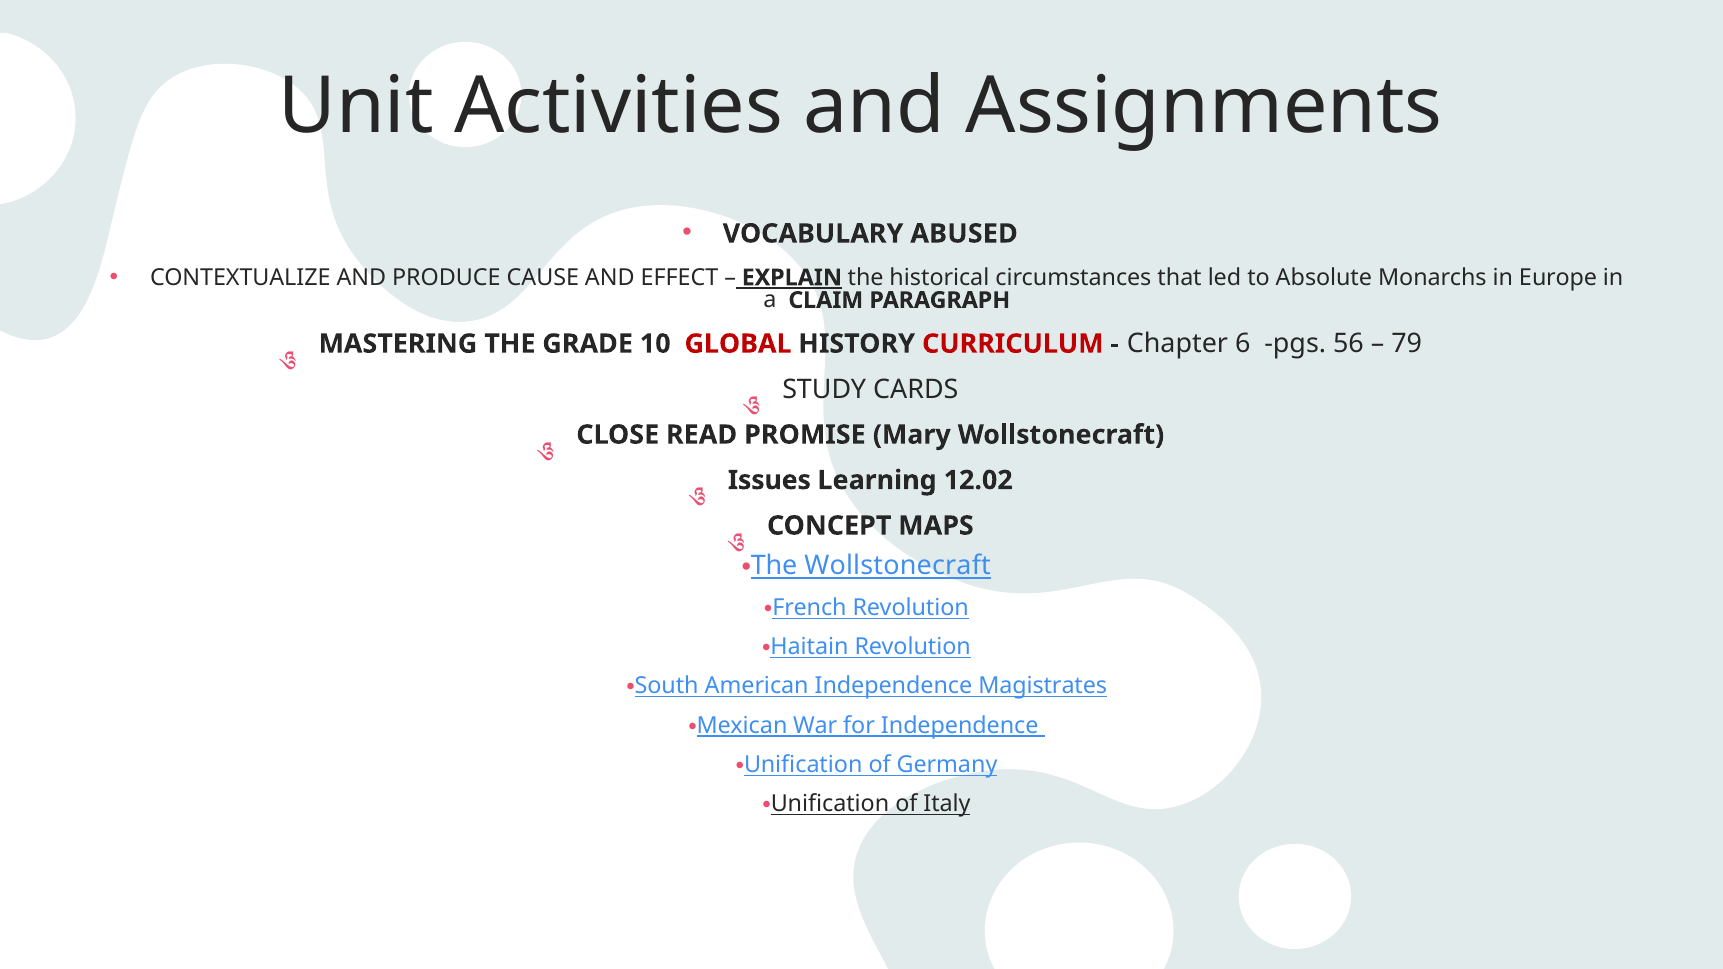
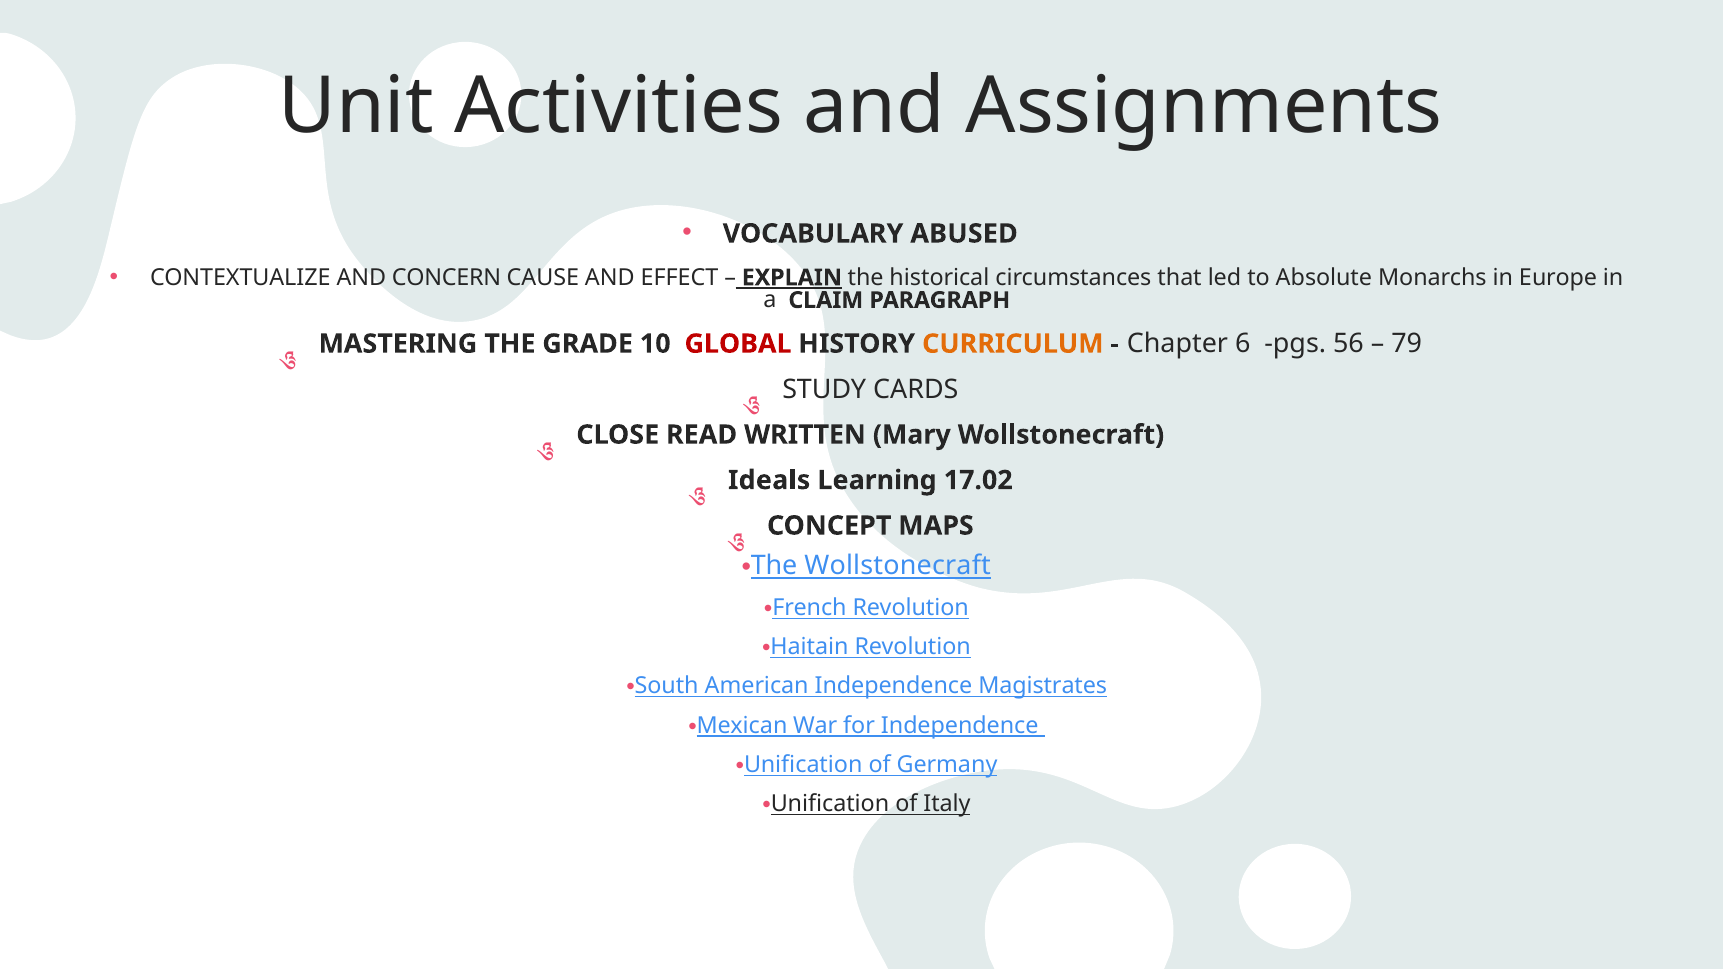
PRODUCE: PRODUCE -> CONCERN
CURRICULUM colour: red -> orange
PROMISE: PROMISE -> WRITTEN
Issues: Issues -> Ideals
12.02: 12.02 -> 17.02
